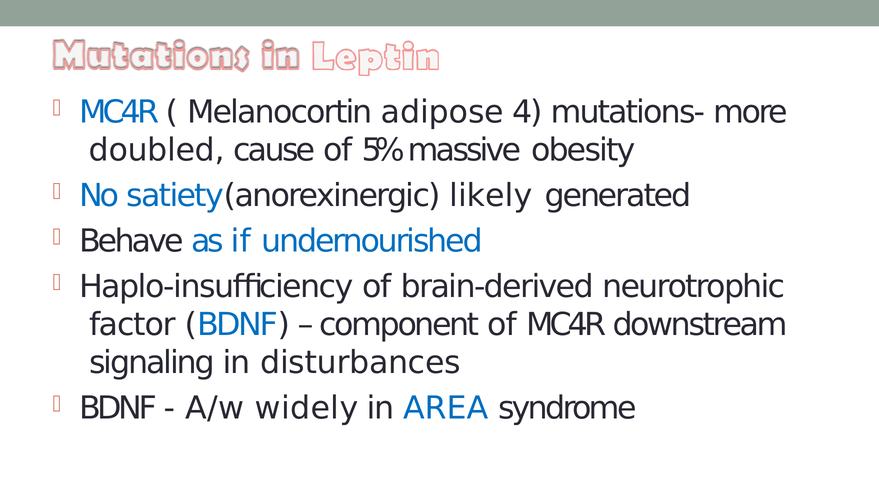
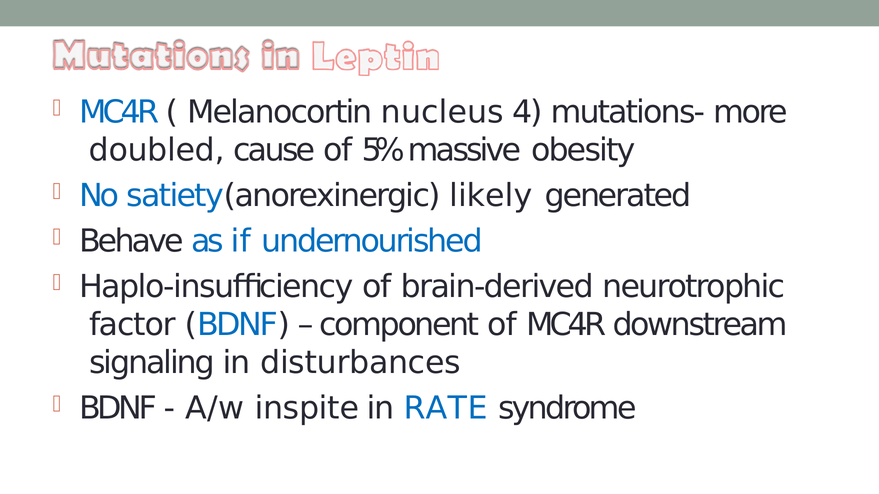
adipose: adipose -> nucleus
widely: widely -> inspite
AREA: AREA -> RATE
